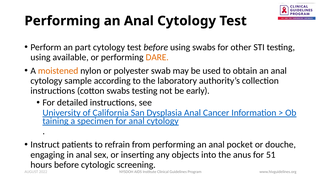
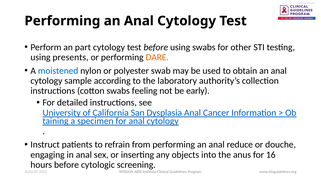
available: available -> presents
moistened colour: orange -> blue
swabs testing: testing -> feeling
pocket: pocket -> reduce
51: 51 -> 16
